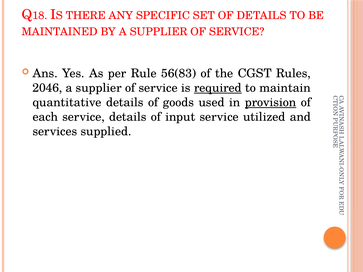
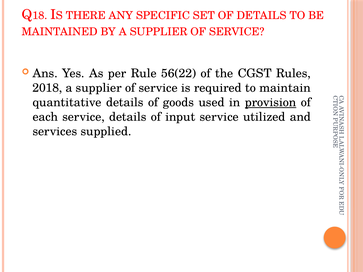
56(83: 56(83 -> 56(22
2046: 2046 -> 2018
required underline: present -> none
